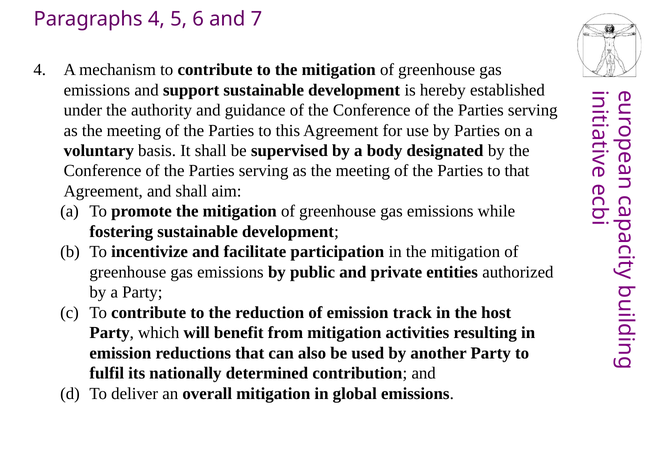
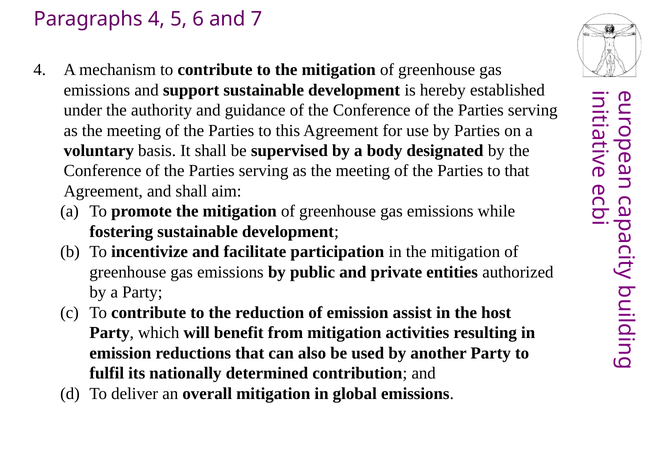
track: track -> assist
